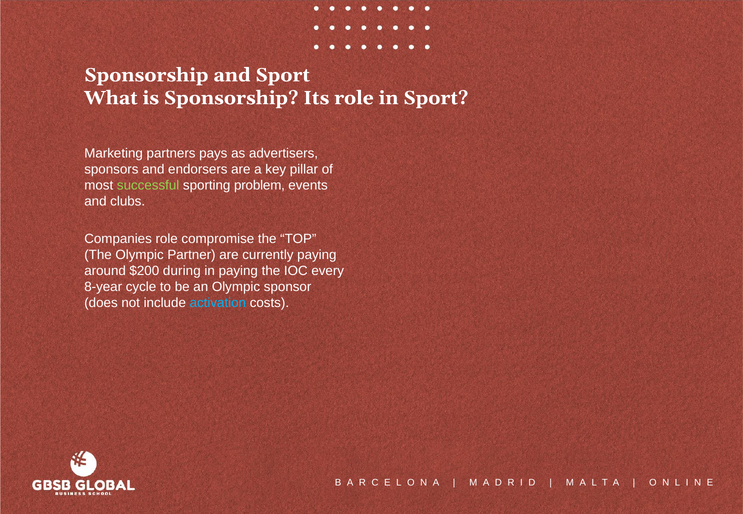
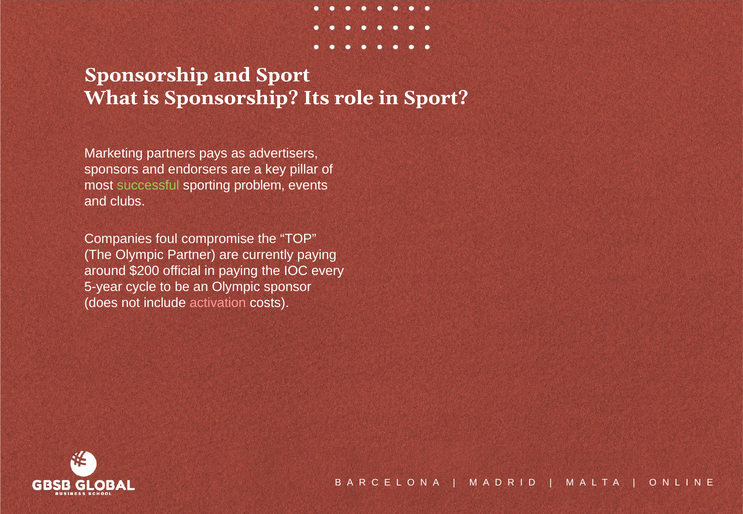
Companies role: role -> foul
during: during -> official
8-year: 8-year -> 5-year
activation colour: light blue -> pink
